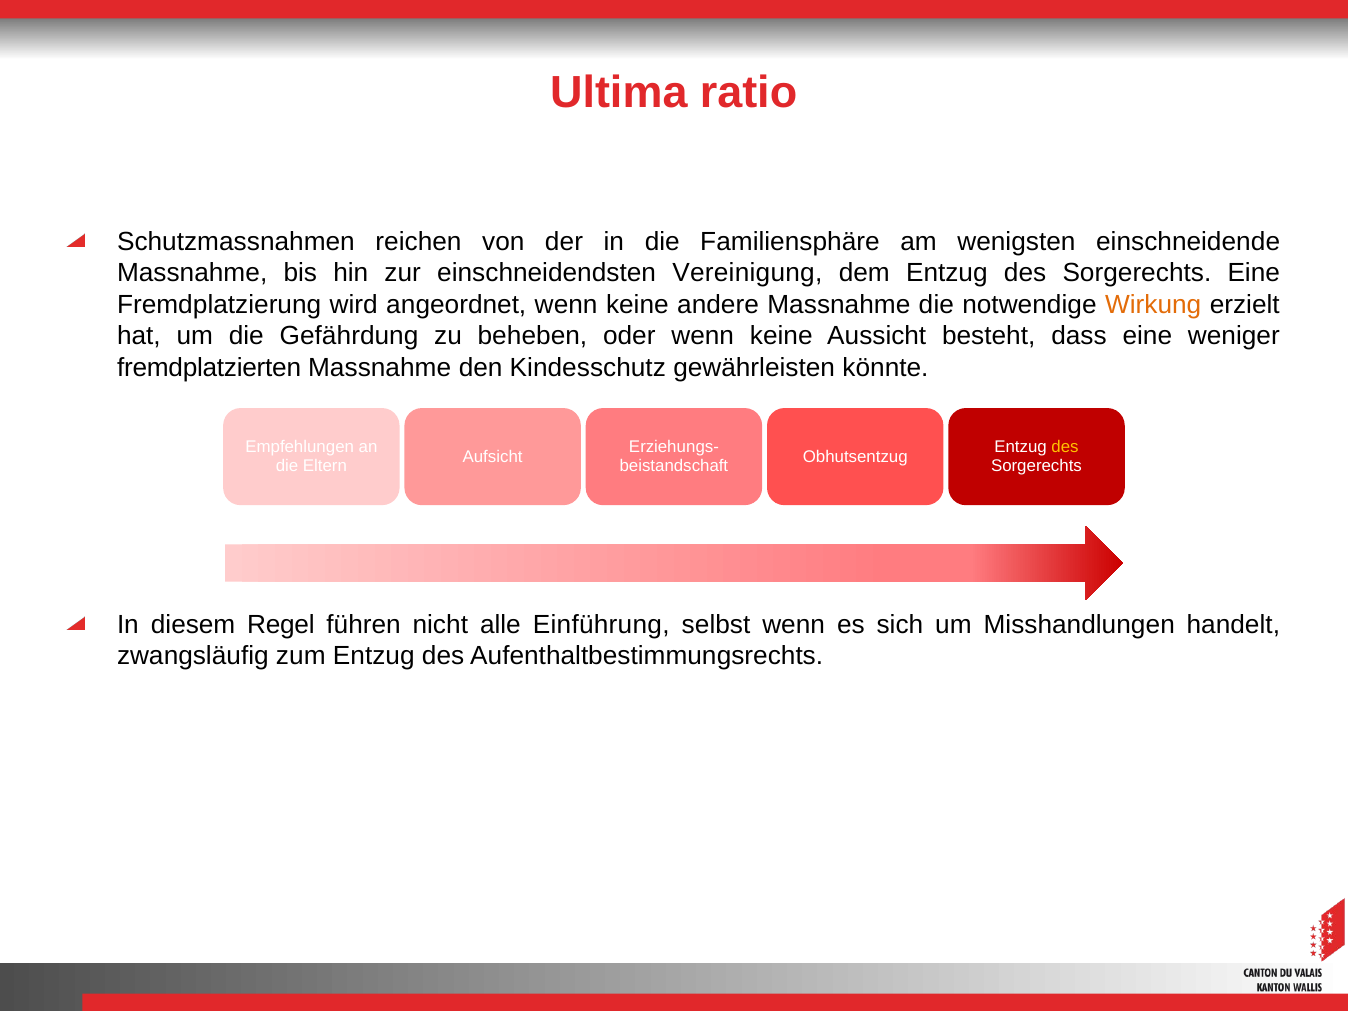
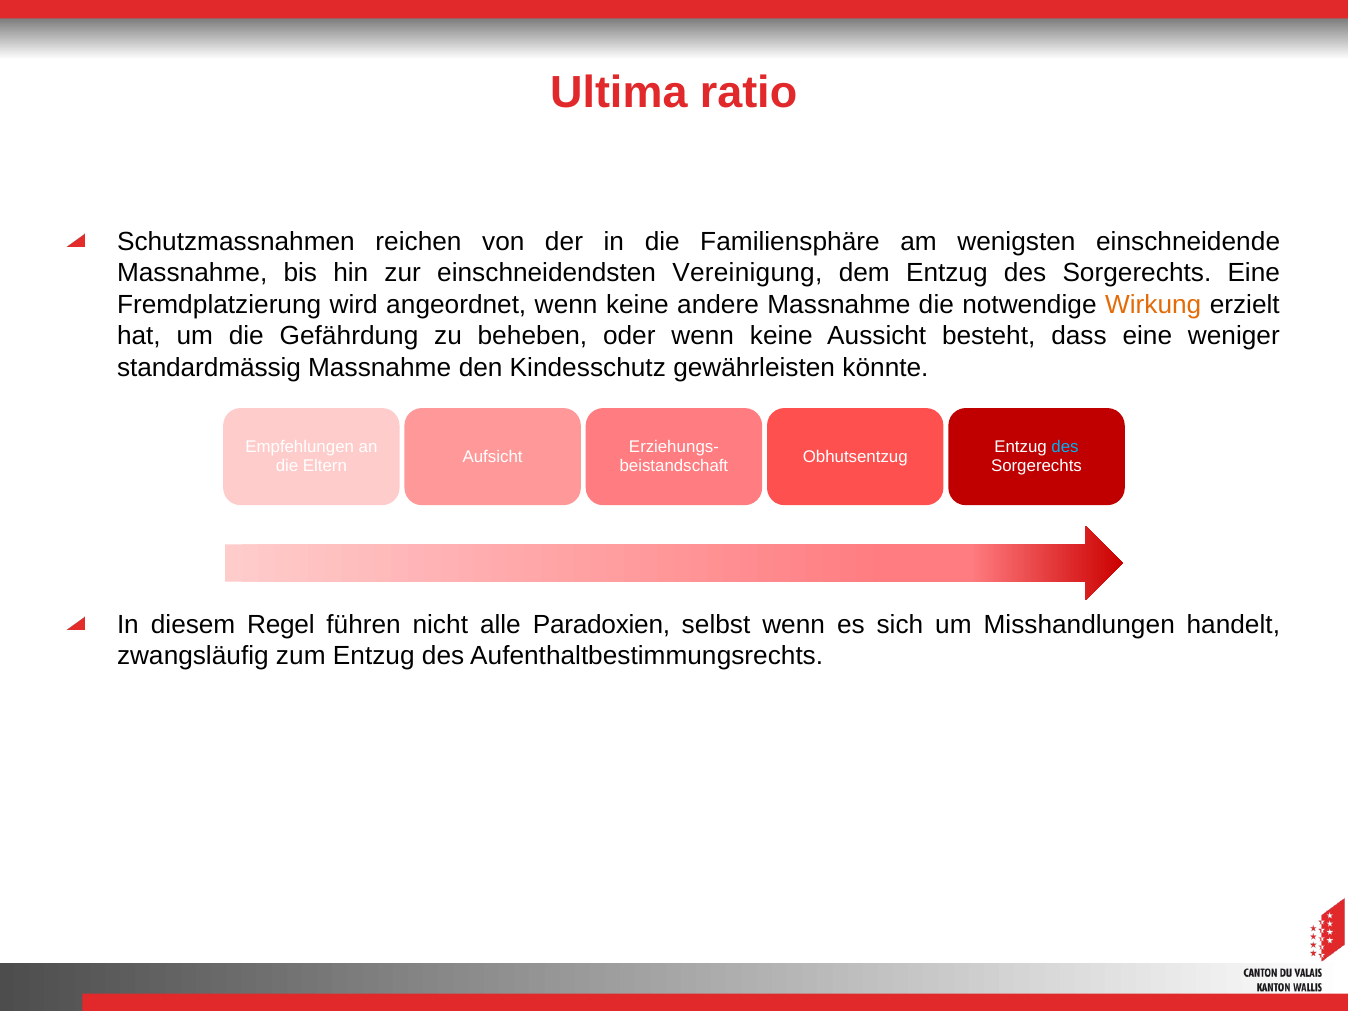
fremdplatzierten: fremdplatzierten -> standardmässig
des at (1065, 447) colour: yellow -> light blue
Einführung: Einführung -> Paradoxien
